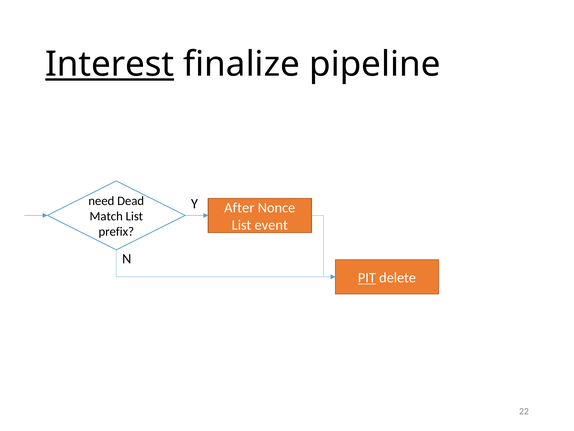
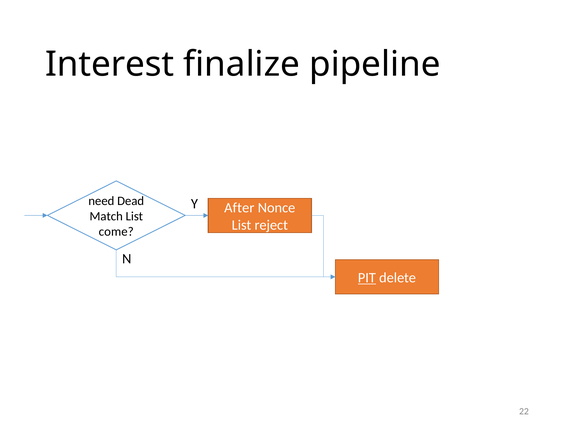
Interest underline: present -> none
event: event -> reject
prefix: prefix -> come
